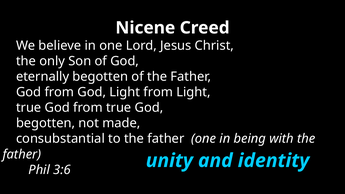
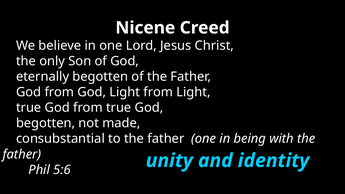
3:6: 3:6 -> 5:6
